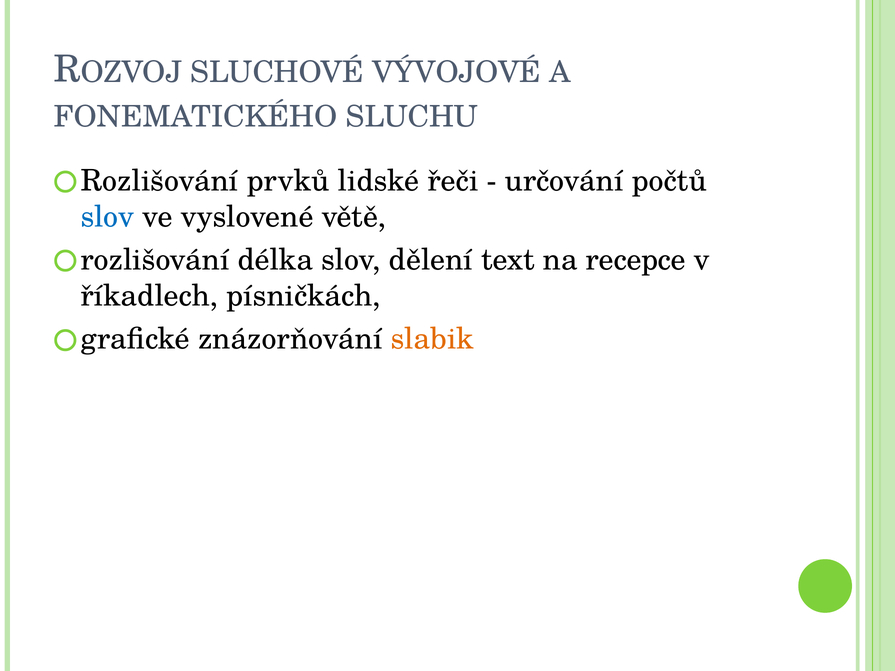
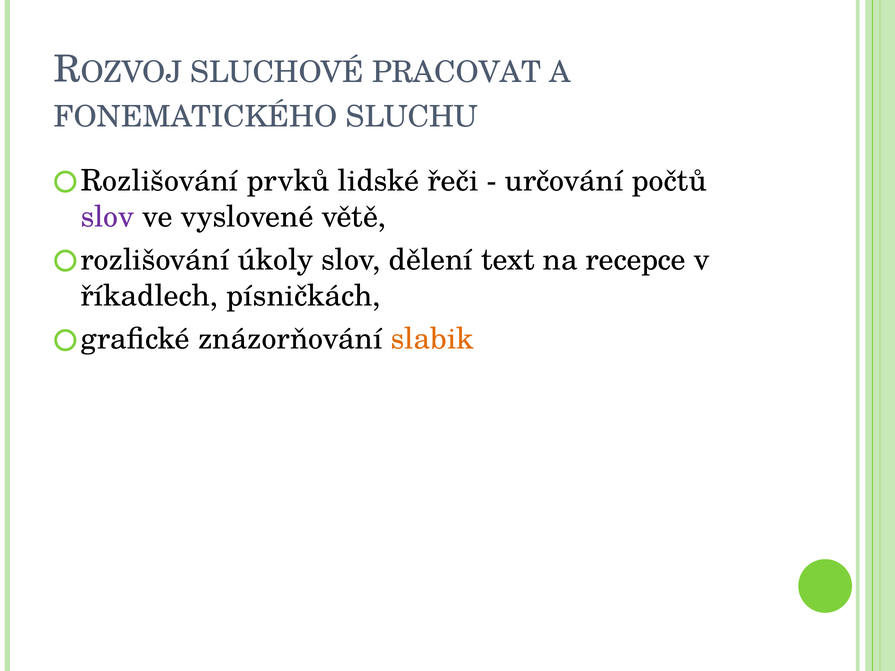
VÝVOJOVÉ: VÝVOJOVÉ -> PRACOVAT
slov at (107, 217) colour: blue -> purple
délka: délka -> úkoly
